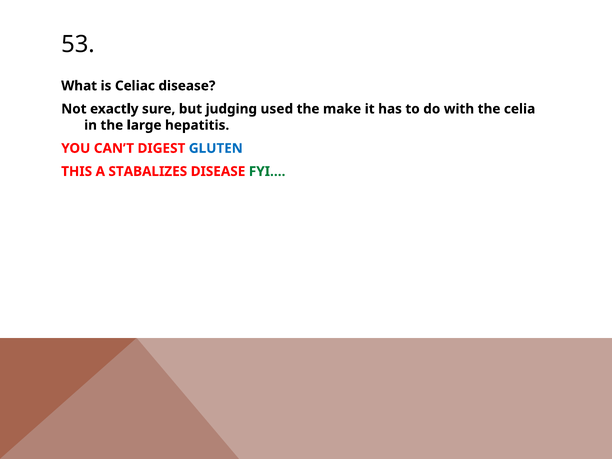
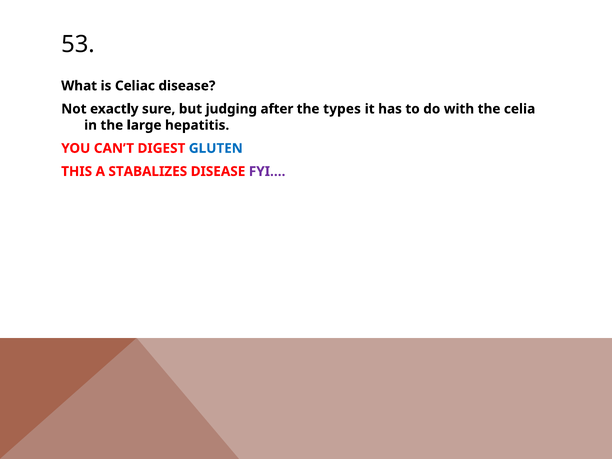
used: used -> after
make: make -> types
FYI… colour: green -> purple
